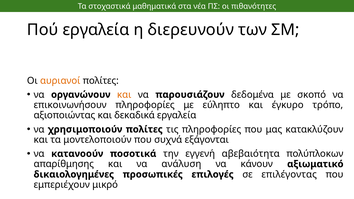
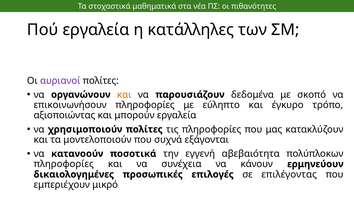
διερευνούν: διερευνούν -> κατάλληλες
αυριανοί colour: orange -> purple
δεκαδικά: δεκαδικά -> μπορούν
απαρίθμησης at (64, 164): απαρίθμησης -> πληροφορίες
ανάλυση: ανάλυση -> συνέχεια
αξιωματικό: αξιωματικό -> ερμηνεύουν
